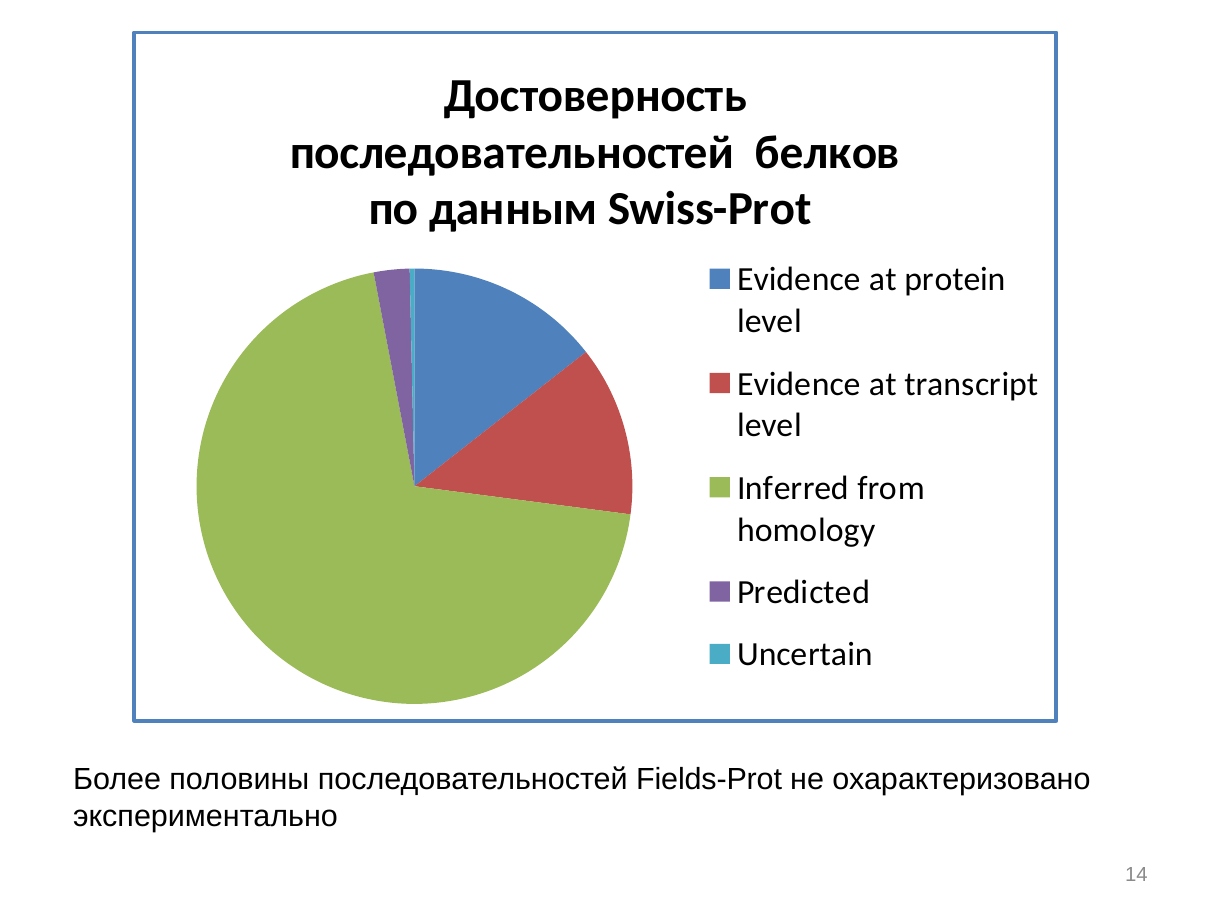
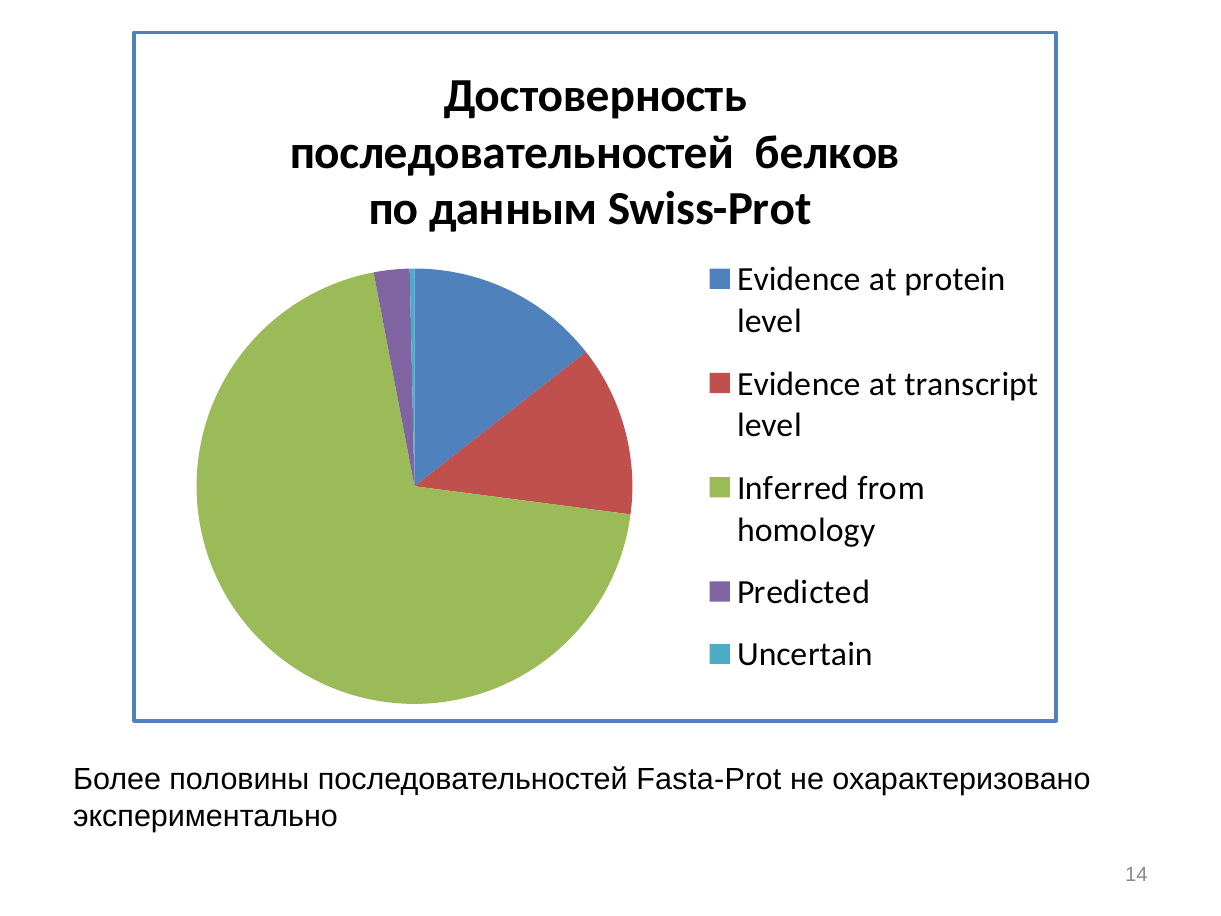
Fields-Prot: Fields-Prot -> Fasta-Prot
